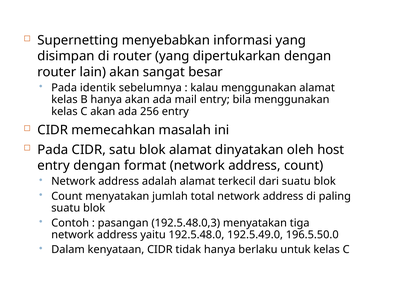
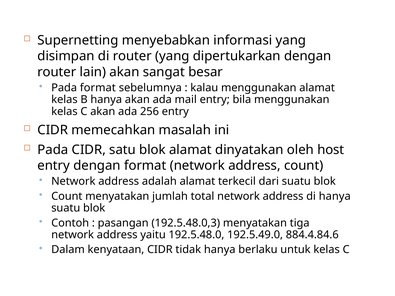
Pada identik: identik -> format
di paling: paling -> hanya
196.5.50.0: 196.5.50.0 -> 884.4.84.6
